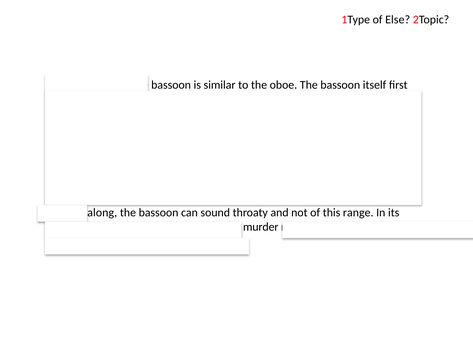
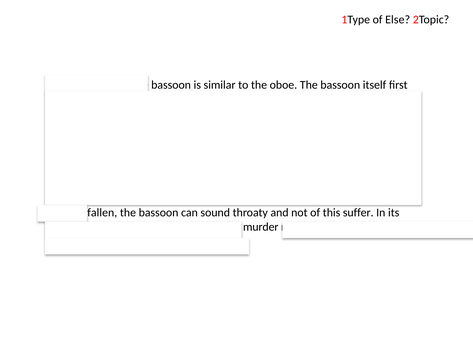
along: along -> fallen
this range: range -> suffer
